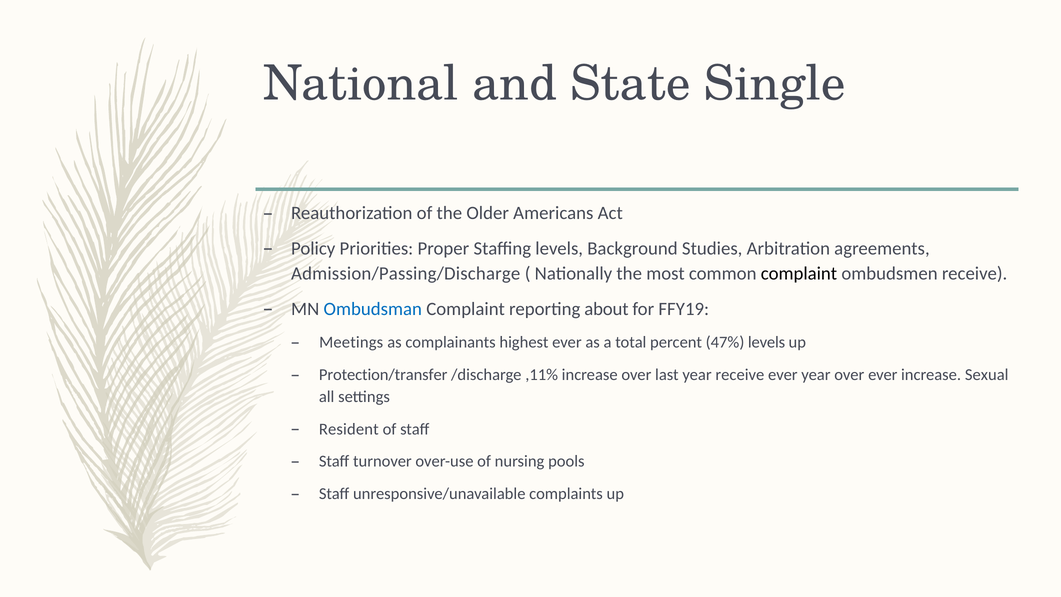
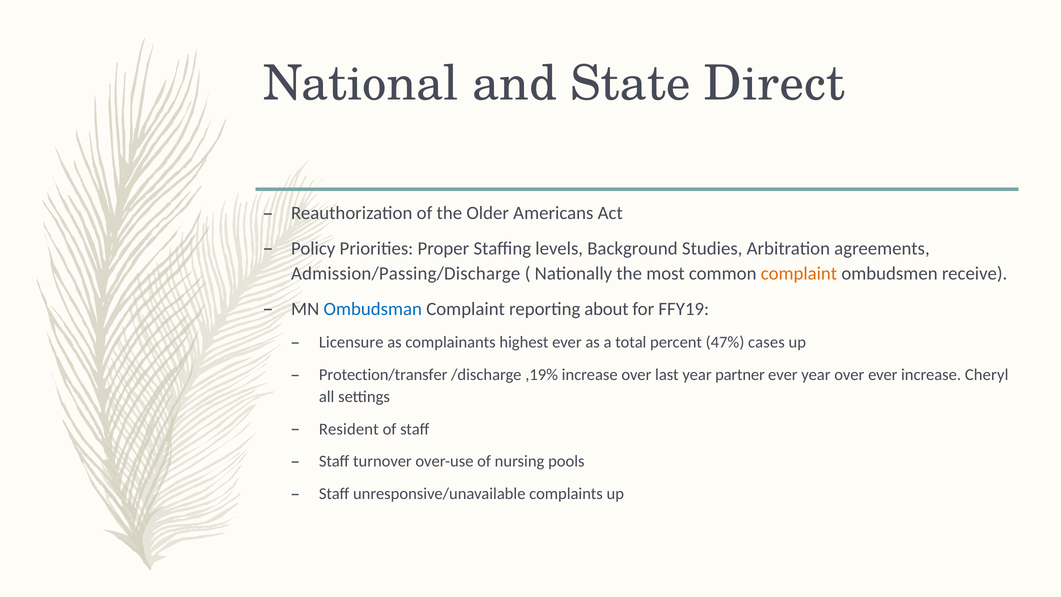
Single: Single -> Direct
complaint at (799, 273) colour: black -> orange
Meetings: Meetings -> Licensure
47% levels: levels -> cases
,11%: ,11% -> ,19%
year receive: receive -> partner
Sexual: Sexual -> Cheryl
